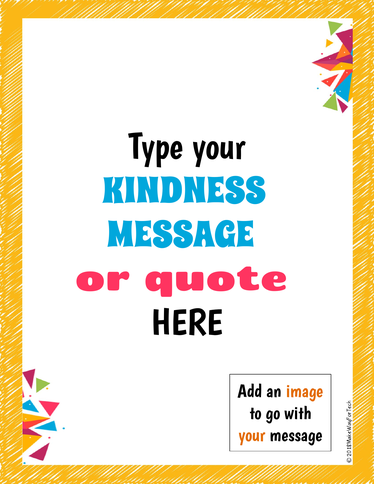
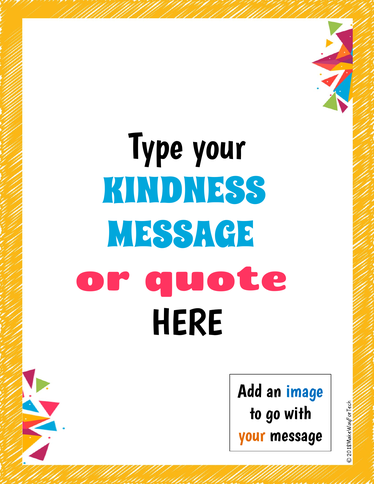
image colour: orange -> blue
